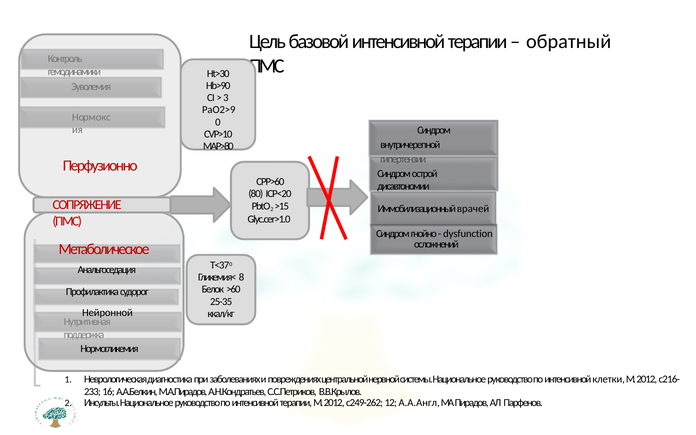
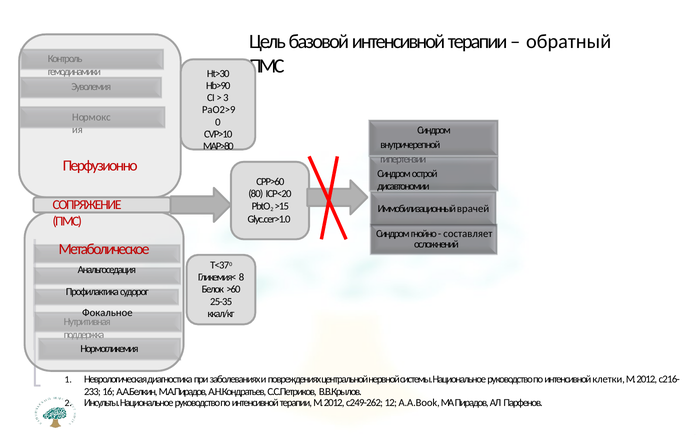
dysfunction: dysfunction -> составляет
Нейронной: Нейронной -> Фокальное
А.А.Англ: А.А.Англ -> А.А.Book
